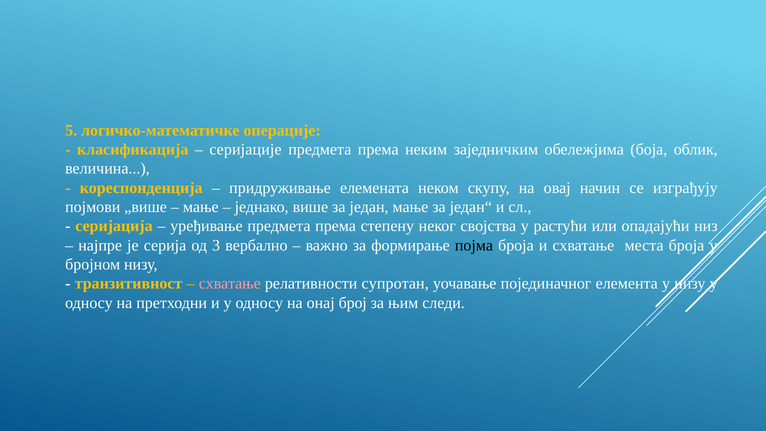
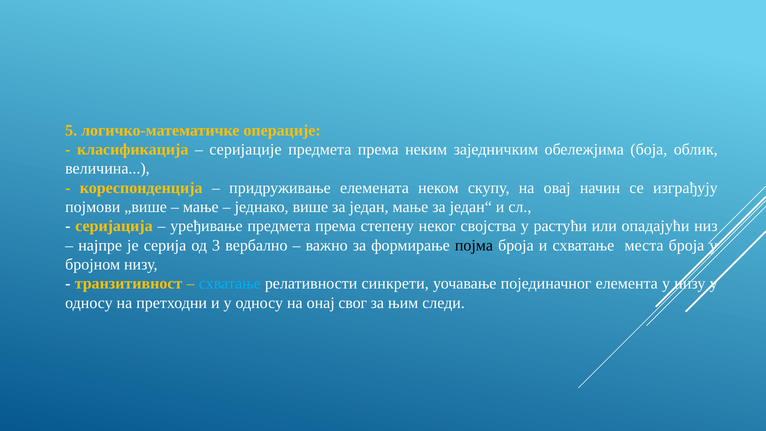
схватање at (230, 284) colour: pink -> light blue
супротан: супротан -> синкрети
број: број -> свог
